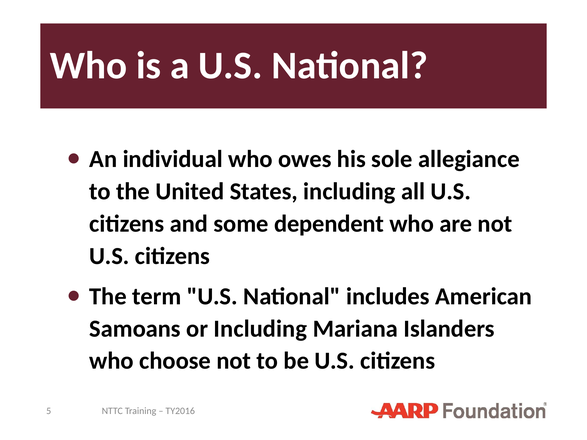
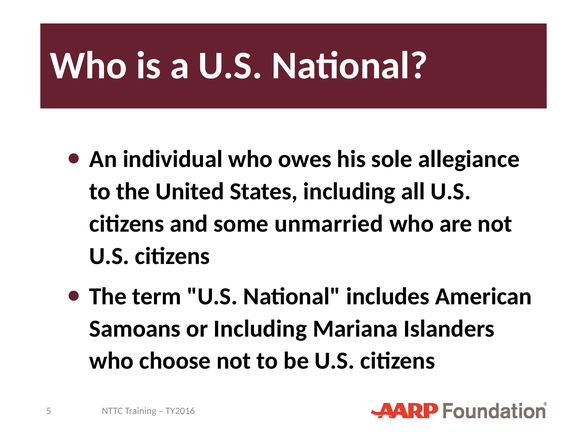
dependent: dependent -> unmarried
